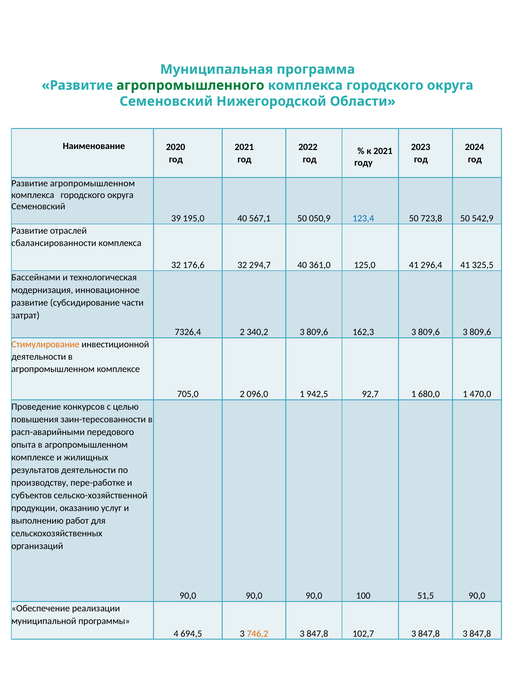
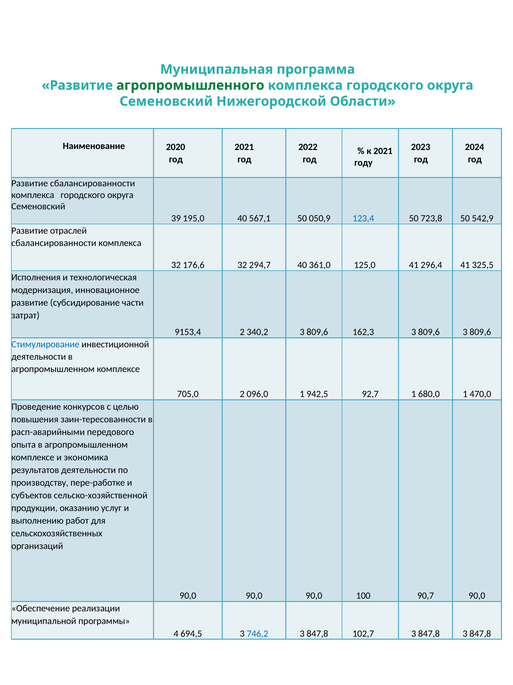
Развитие агропромышленном: агропромышленном -> сбалансированности
Бассейнами: Бассейнами -> Исполнения
7326,4: 7326,4 -> 9153,4
Стимулирование colour: orange -> blue
жилищных: жилищных -> экономика
51,5: 51,5 -> 90,7
746,2 colour: orange -> blue
